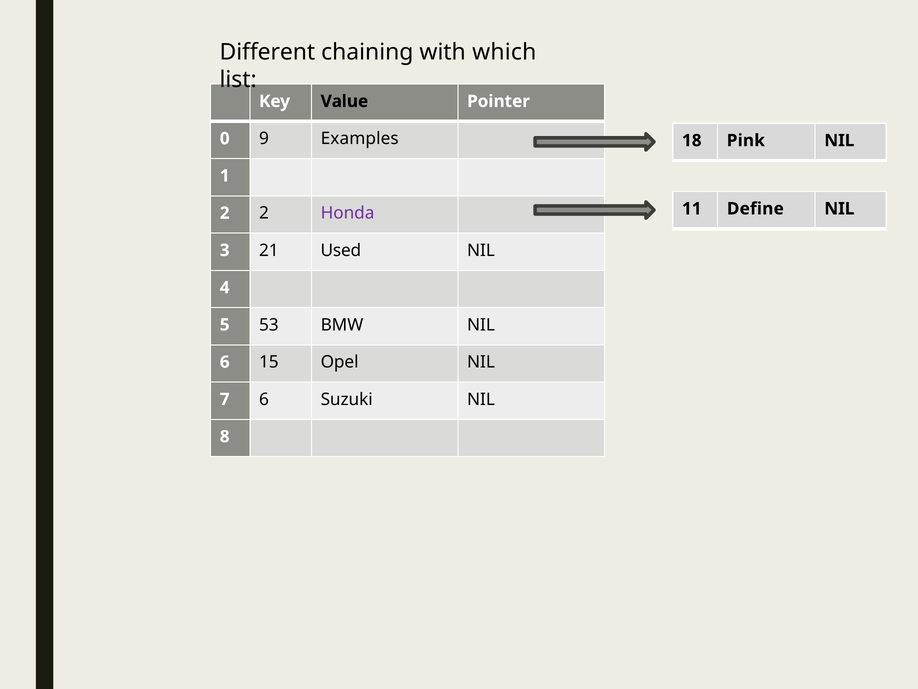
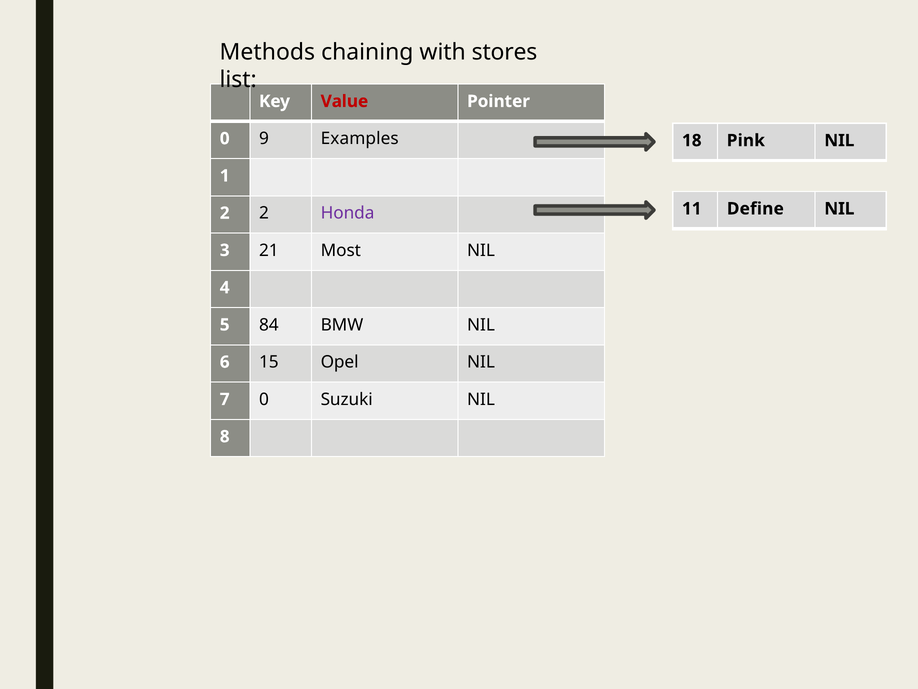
Different: Different -> Methods
which: which -> stores
Value colour: black -> red
Used: Used -> Most
53: 53 -> 84
7 6: 6 -> 0
